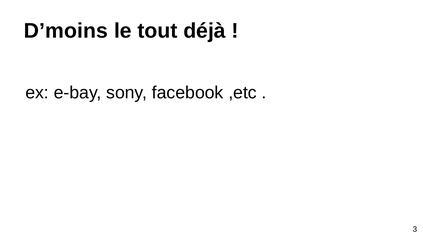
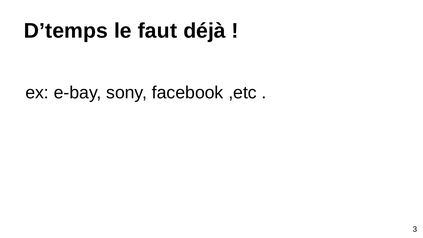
D’moins: D’moins -> D’temps
tout: tout -> faut
